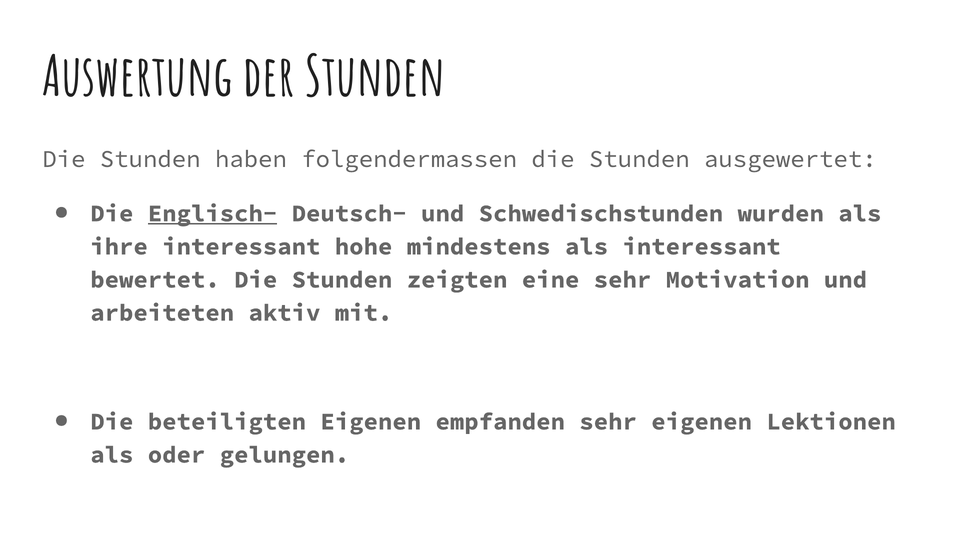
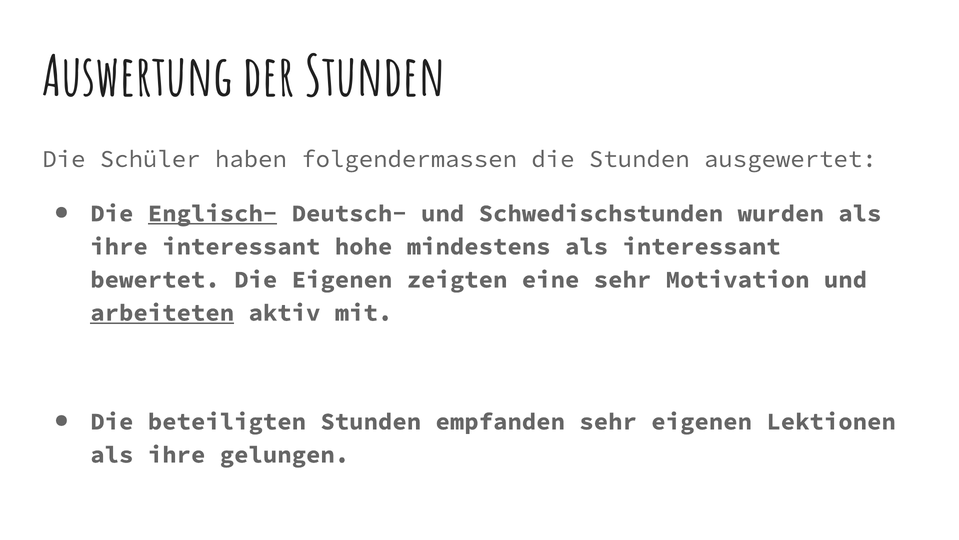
Stunden at (150, 159): Stunden -> Schüler
bewertet Die Stunden: Stunden -> Eigenen
arbeiteten underline: none -> present
beteiligten Eigenen: Eigenen -> Stunden
oder at (177, 454): oder -> ihre
